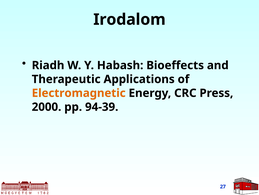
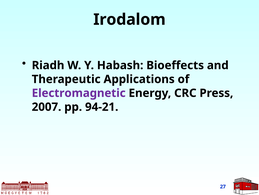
Electromagnetic colour: orange -> purple
2000: 2000 -> 2007
94-39: 94-39 -> 94-21
